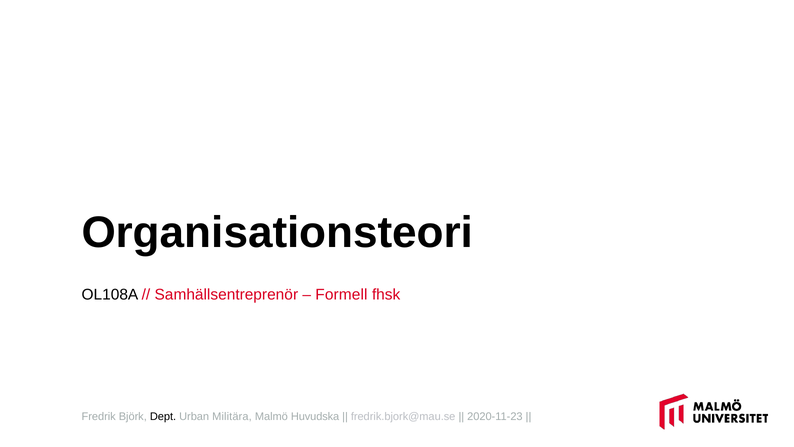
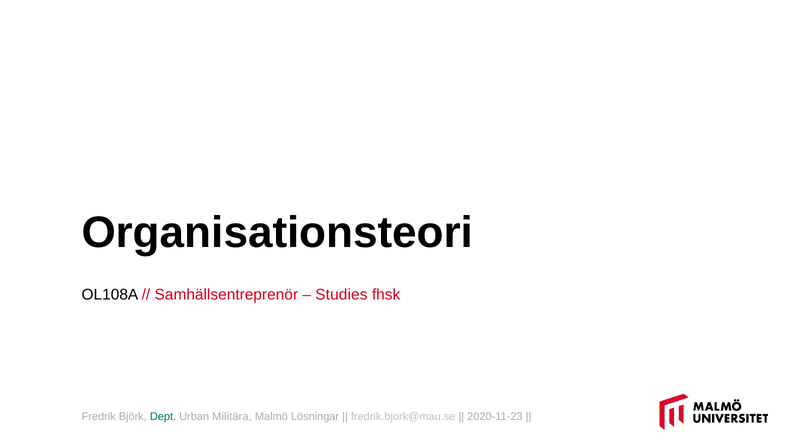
Formell: Formell -> Studies
Dept colour: black -> green
Huvudska: Huvudska -> Lösningar
